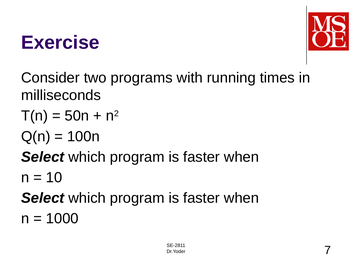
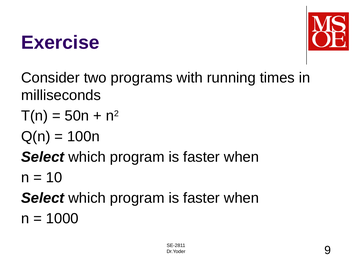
7: 7 -> 9
